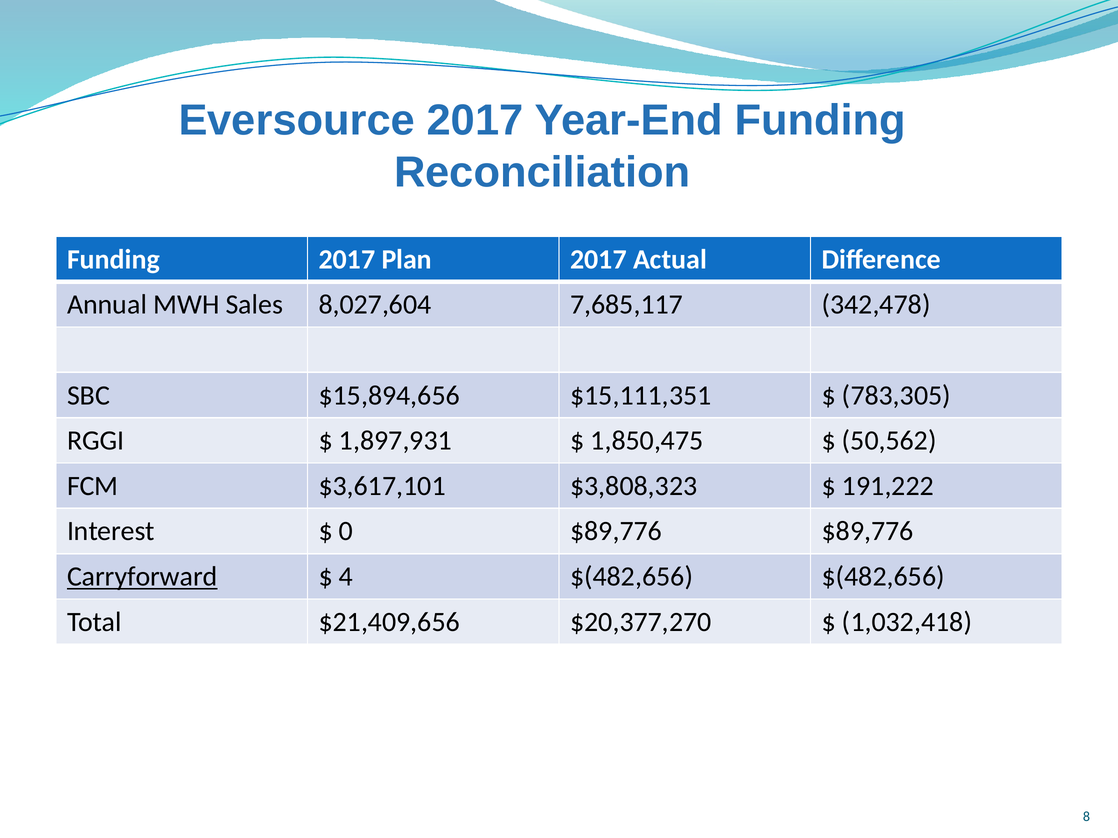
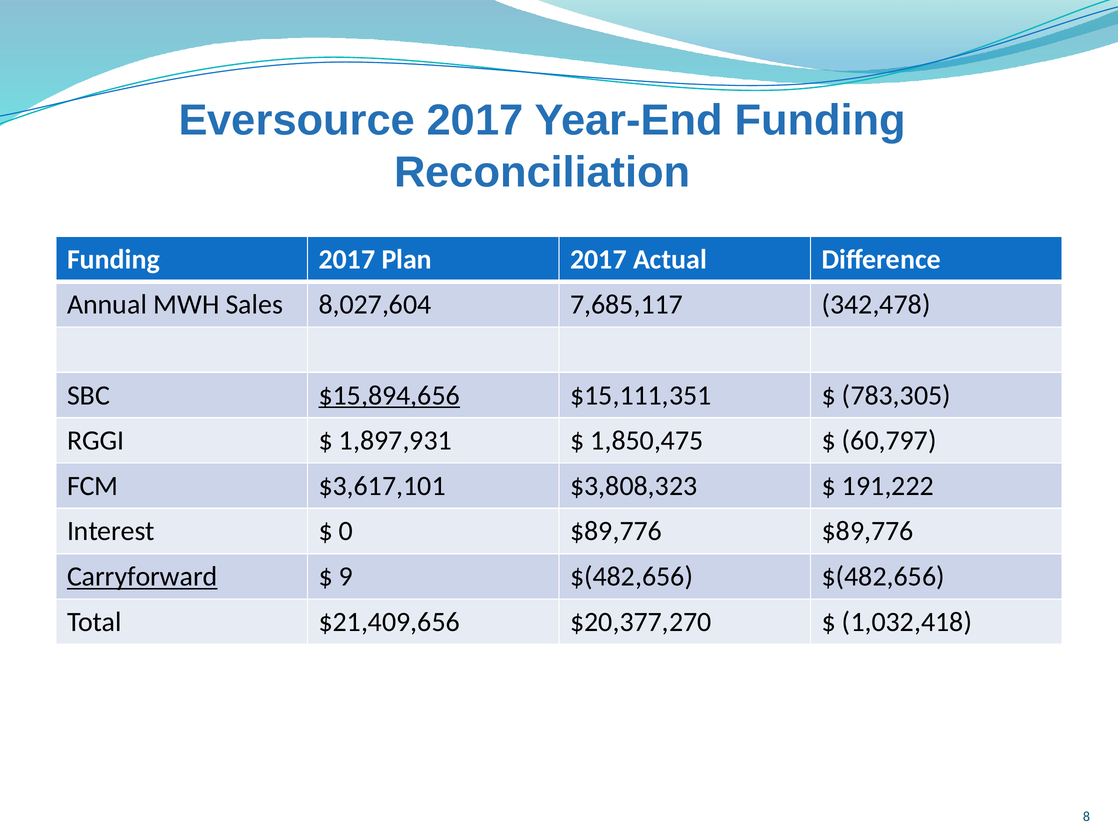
$15,894,656 underline: none -> present
50,562: 50,562 -> 60,797
4: 4 -> 9
